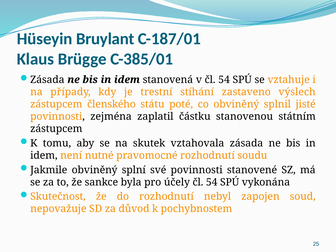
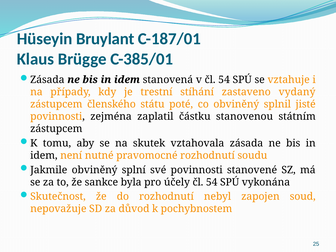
výslech: výslech -> vydaný
